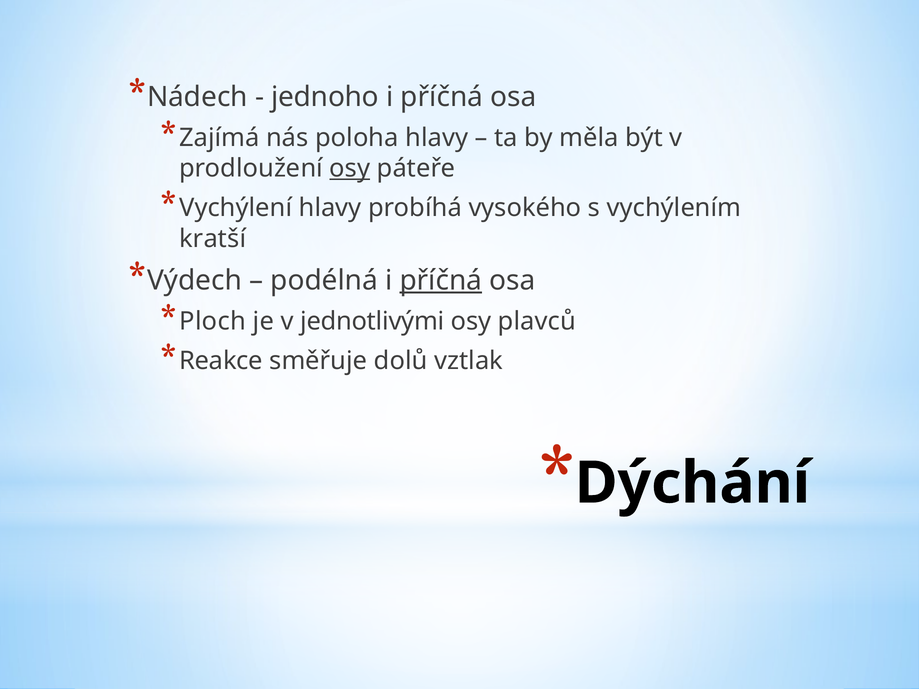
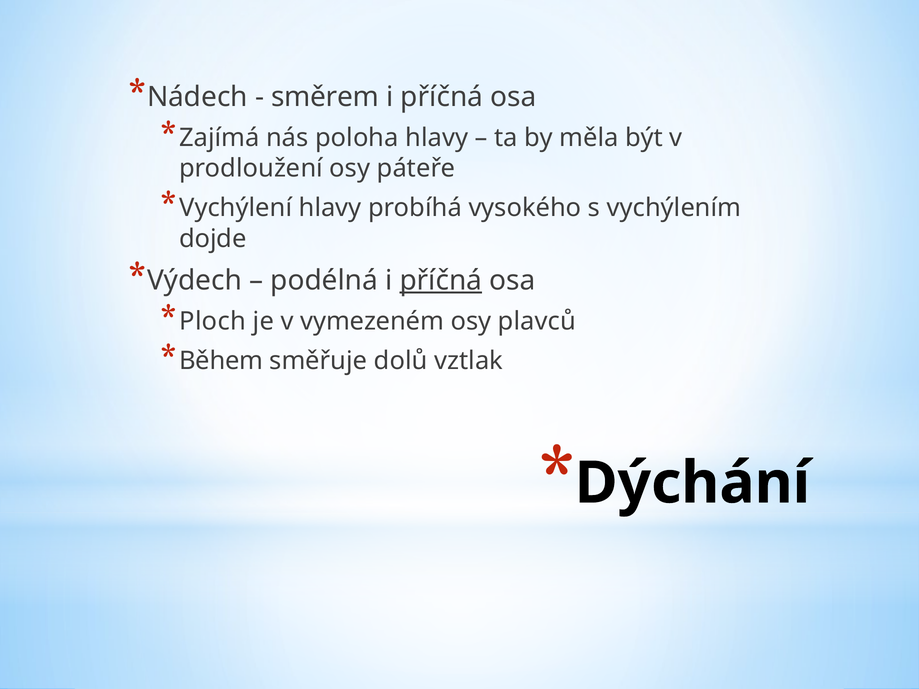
jednoho: jednoho -> směrem
osy at (350, 168) underline: present -> none
kratší: kratší -> dojde
jednotlivými: jednotlivými -> vymezeném
Reakce: Reakce -> Během
